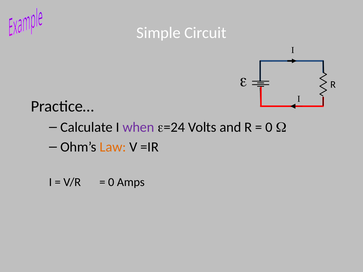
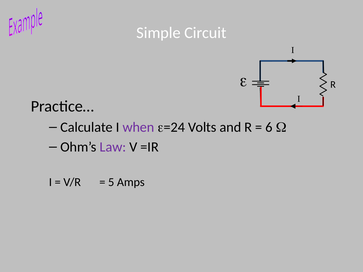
0 at (269, 127): 0 -> 6
Law colour: orange -> purple
0 at (111, 182): 0 -> 5
